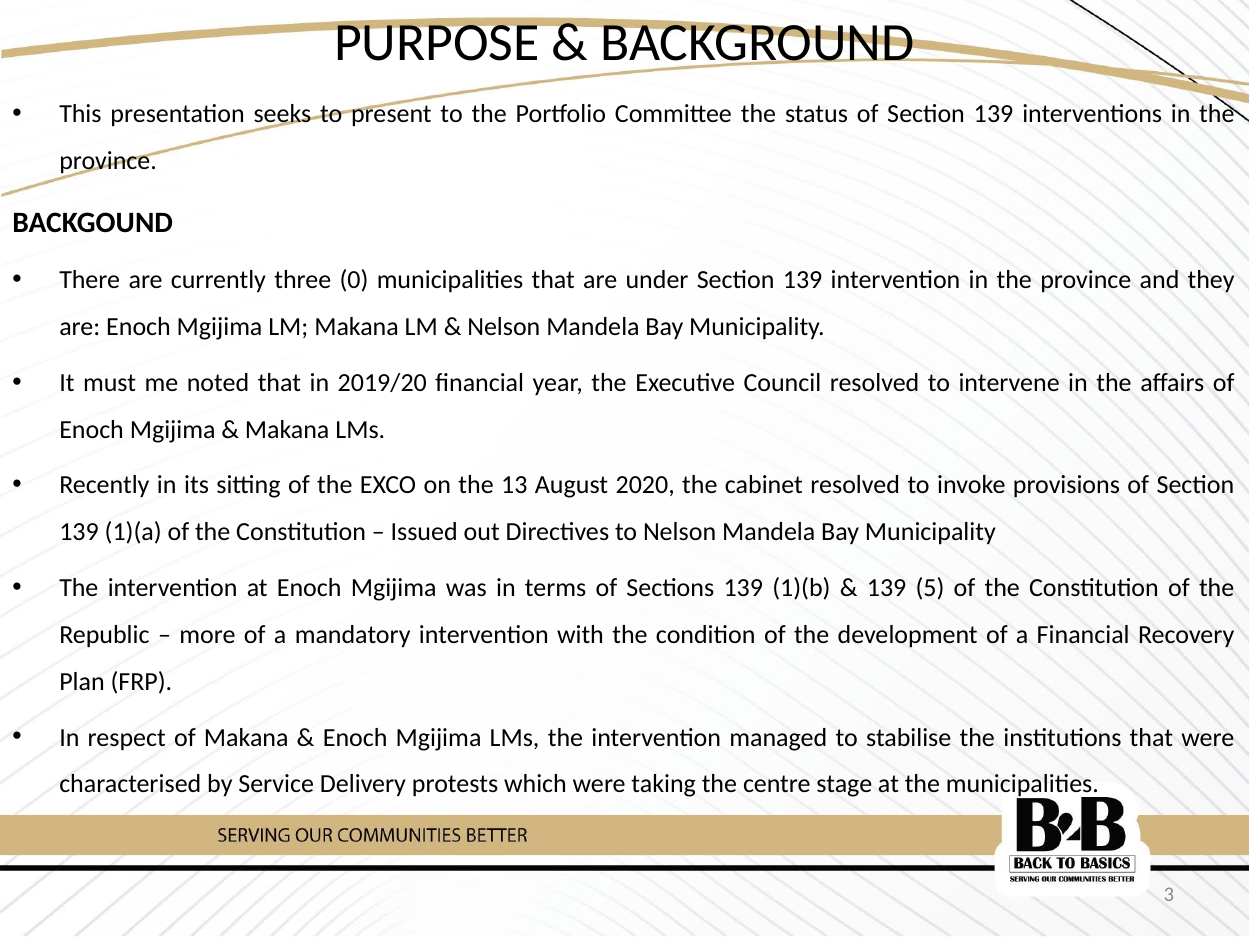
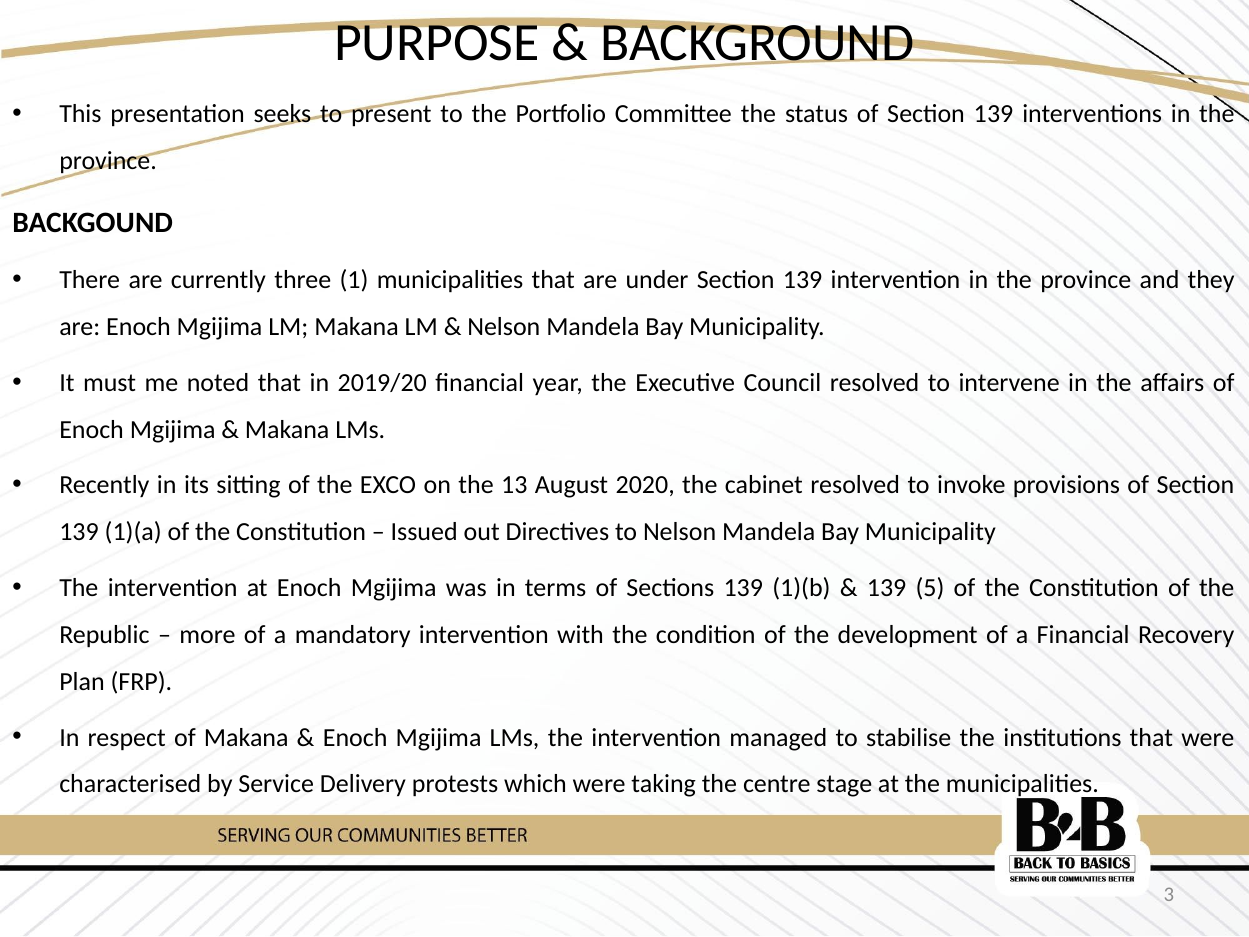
0: 0 -> 1
